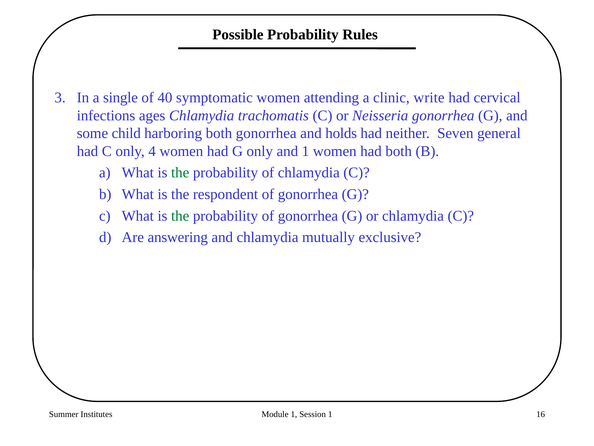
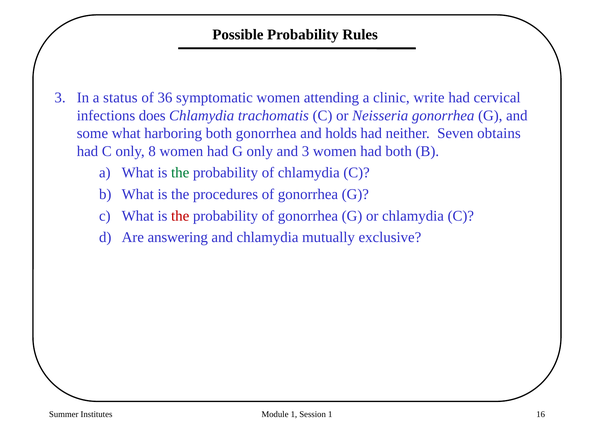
single: single -> status
40: 40 -> 36
ages: ages -> does
some child: child -> what
general: general -> obtains
4: 4 -> 8
and 1: 1 -> 3
respondent: respondent -> procedures
the at (180, 216) colour: green -> red
